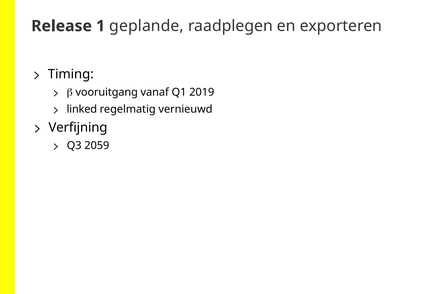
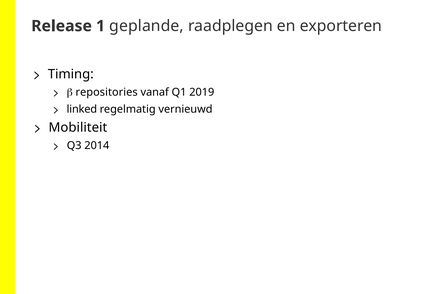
vooruitgang: vooruitgang -> repositories
Verfijning: Verfijning -> Mobiliteit
2059: 2059 -> 2014
